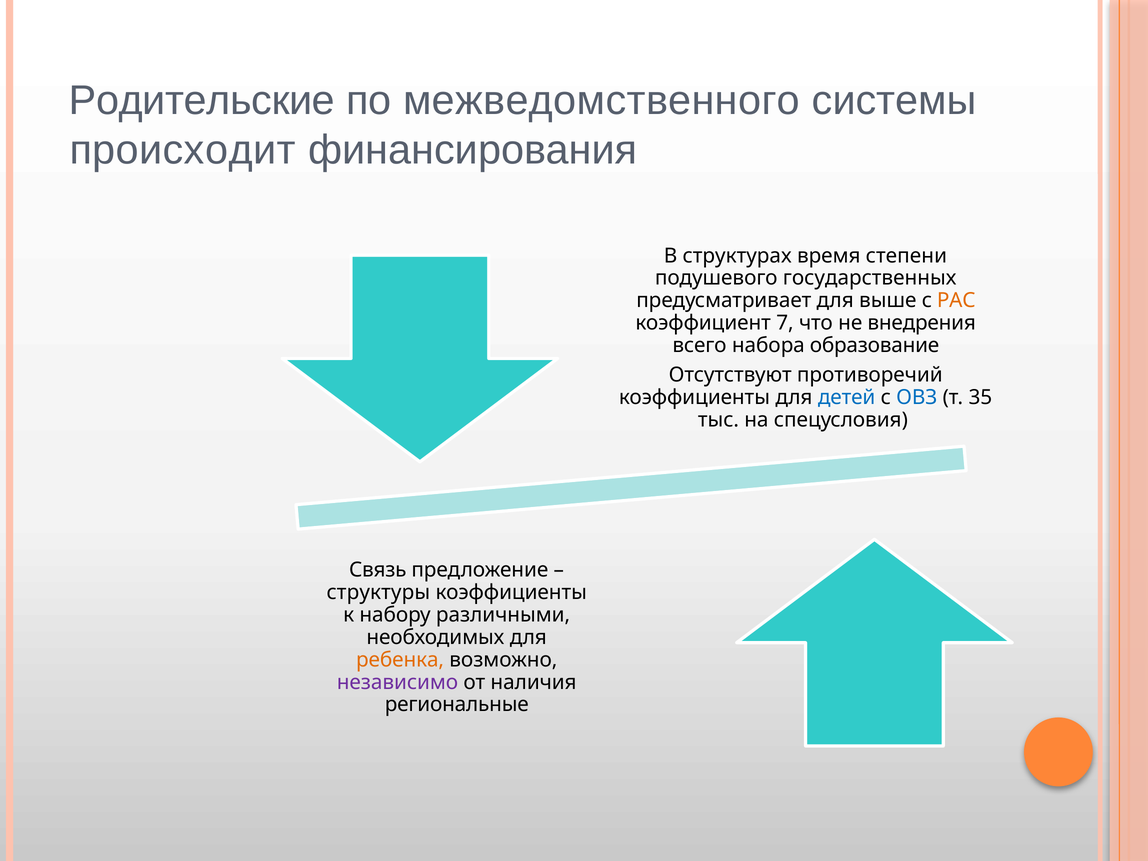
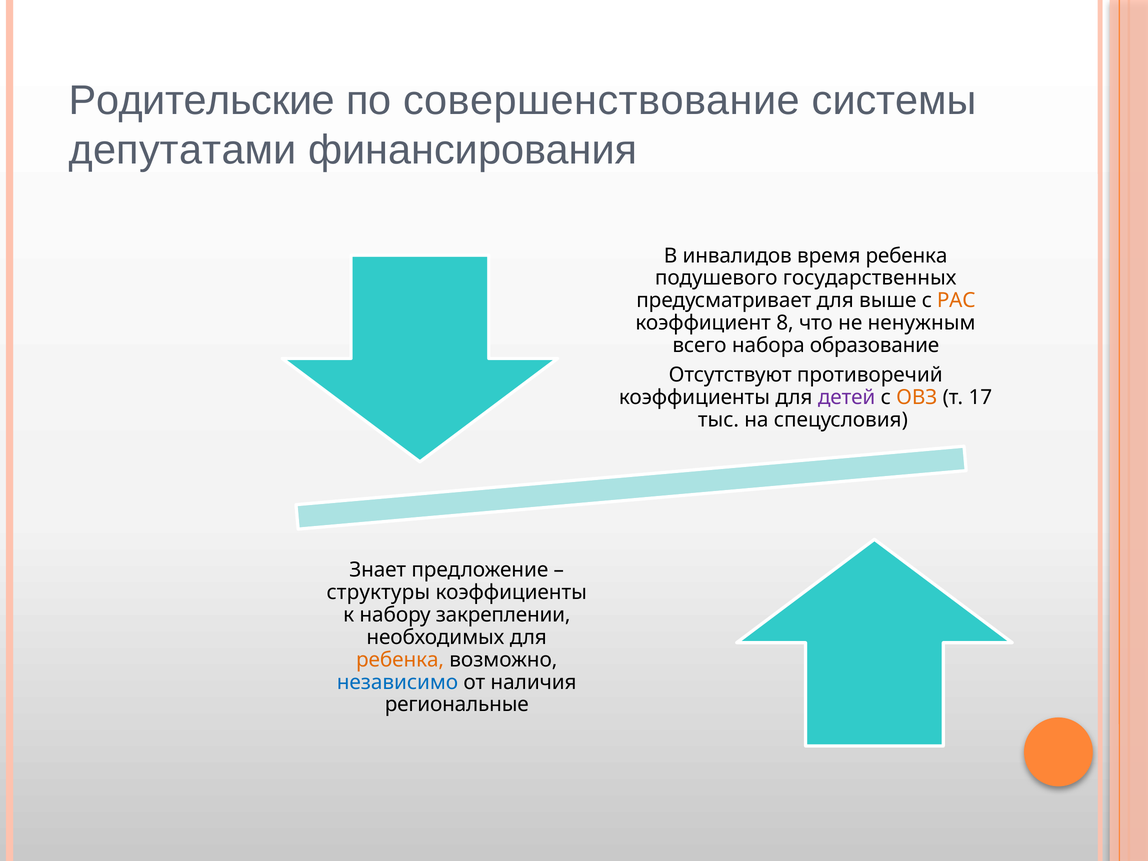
межведомственного: межведомственного -> совершенствование
происходит: происходит -> депутатами
структурах: структурах -> инвалидов
время степени: степени -> ребенка
7: 7 -> 8
внедрения: внедрения -> ненужным
детей colour: blue -> purple
ОВЗ colour: blue -> orange
35: 35 -> 17
Связь: Связь -> Знает
различными: различными -> закреплении
независимо colour: purple -> blue
